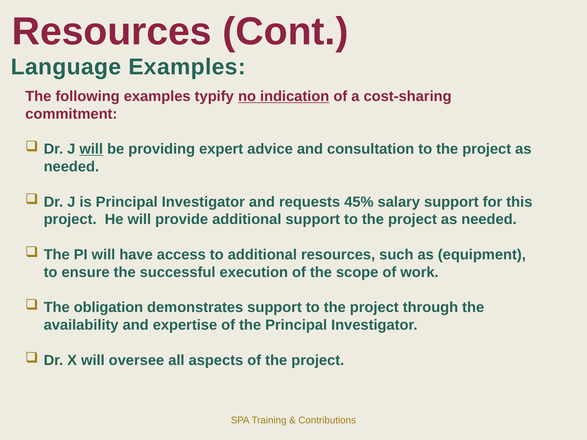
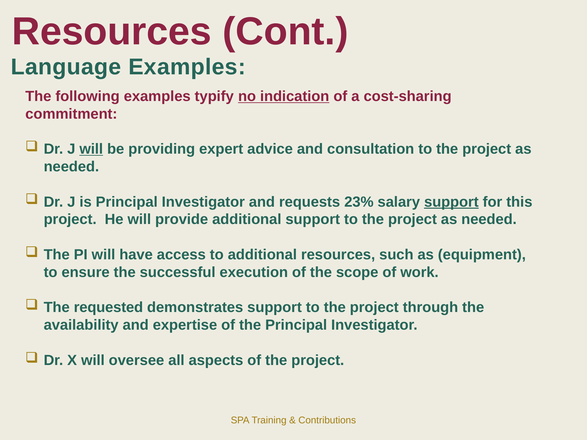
45%: 45% -> 23%
support at (451, 202) underline: none -> present
obligation: obligation -> requested
